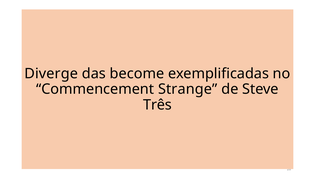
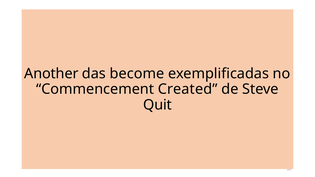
Diverge: Diverge -> Another
Strange: Strange -> Created
Três: Três -> Quit
